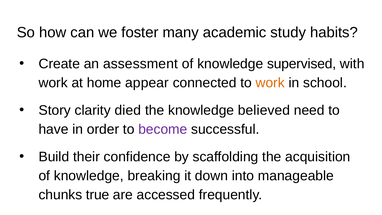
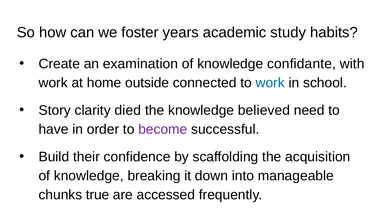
many: many -> years
assessment: assessment -> examination
supervised: supervised -> confidante
appear: appear -> outside
work at (270, 83) colour: orange -> blue
